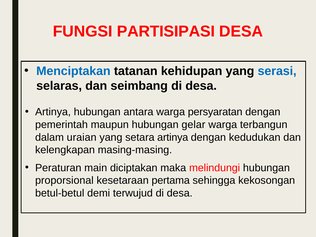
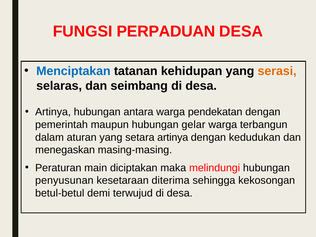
PARTISIPASI: PARTISIPASI -> PERPADUAN
serasi colour: blue -> orange
persyaratan: persyaratan -> pendekatan
uraian: uraian -> aturan
kelengkapan: kelengkapan -> menegaskan
proporsional: proporsional -> penyusunan
pertama: pertama -> diterima
